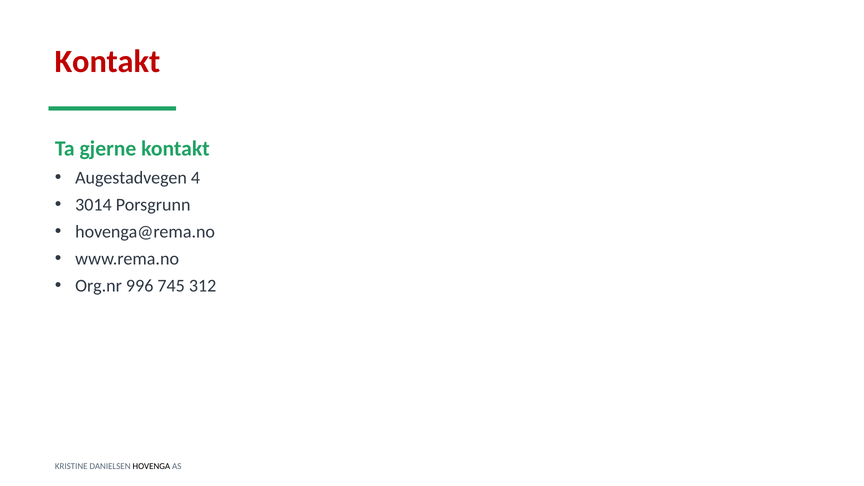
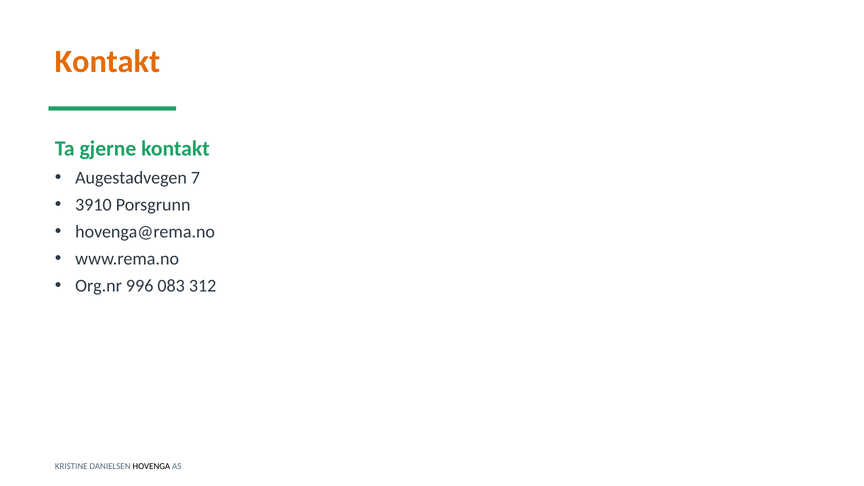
Kontakt at (108, 62) colour: red -> orange
4: 4 -> 7
3014: 3014 -> 3910
745: 745 -> 083
